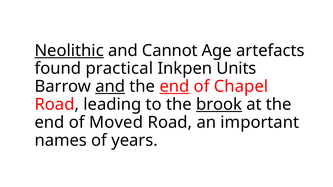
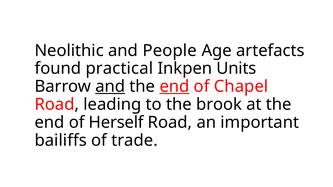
Neolithic underline: present -> none
Cannot: Cannot -> People
brook underline: present -> none
Moved: Moved -> Herself
names: names -> bailiffs
years: years -> trade
